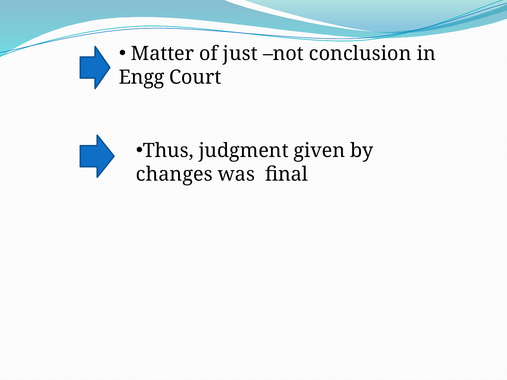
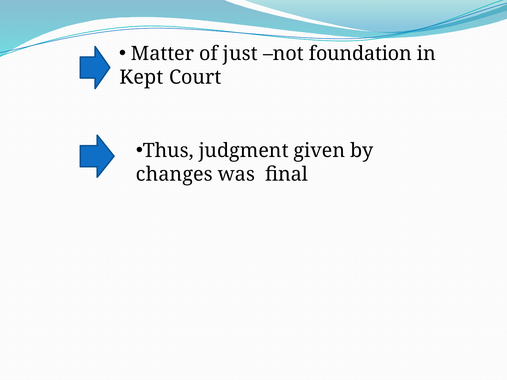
conclusion: conclusion -> foundation
Engg: Engg -> Kept
